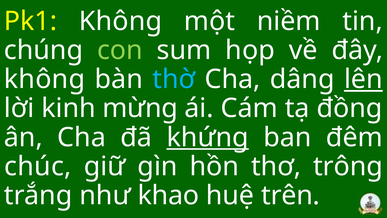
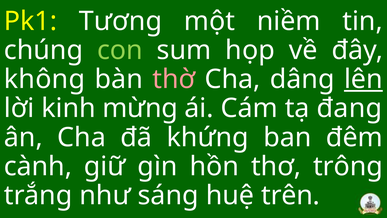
Pk1 Không: Không -> Tương
thờ colour: light blue -> pink
đồng: đồng -> đang
khứng underline: present -> none
chúc: chúc -> cành
khao: khao -> sáng
